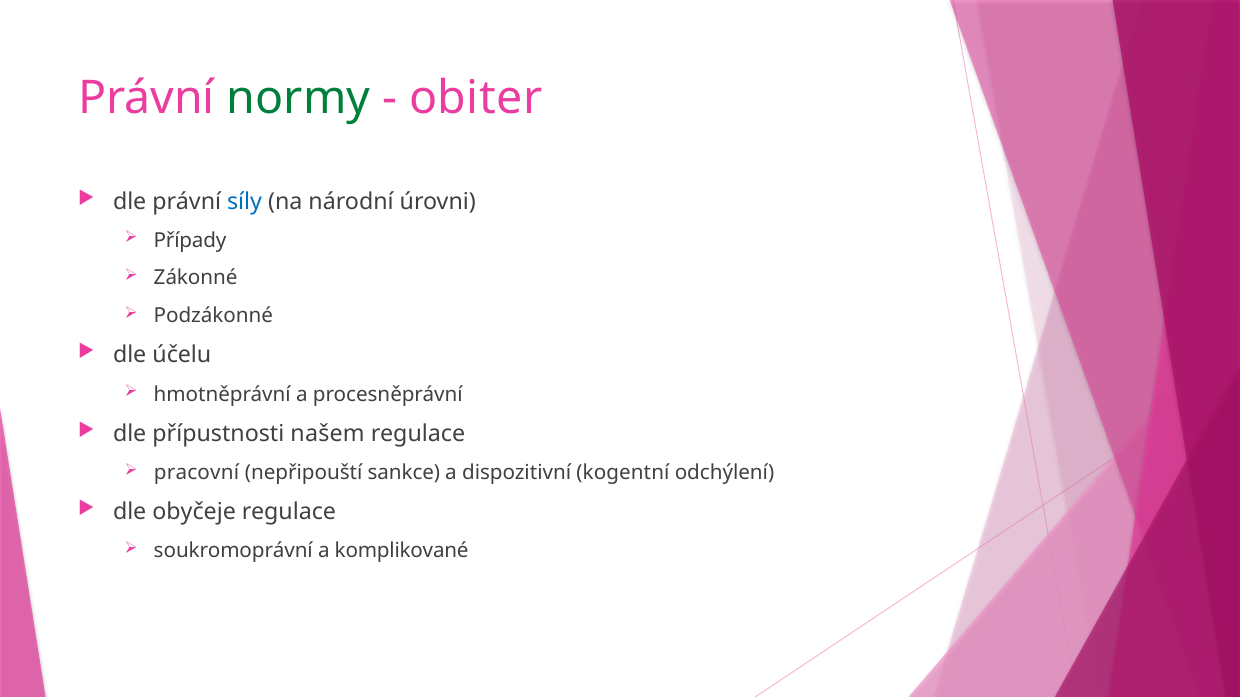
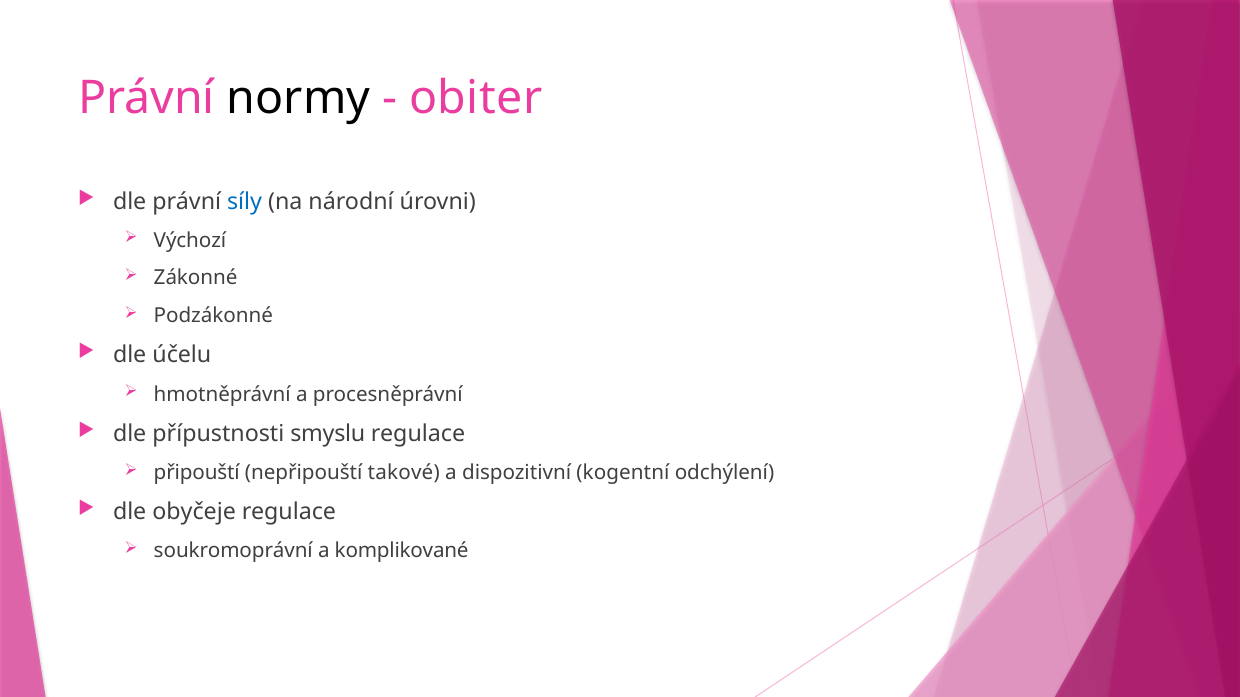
normy colour: green -> black
Případy: Případy -> Výchozí
našem: našem -> smyslu
pracovní: pracovní -> připouští
sankce: sankce -> takové
